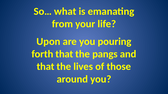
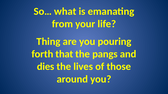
Upon: Upon -> Thing
that at (46, 67): that -> dies
